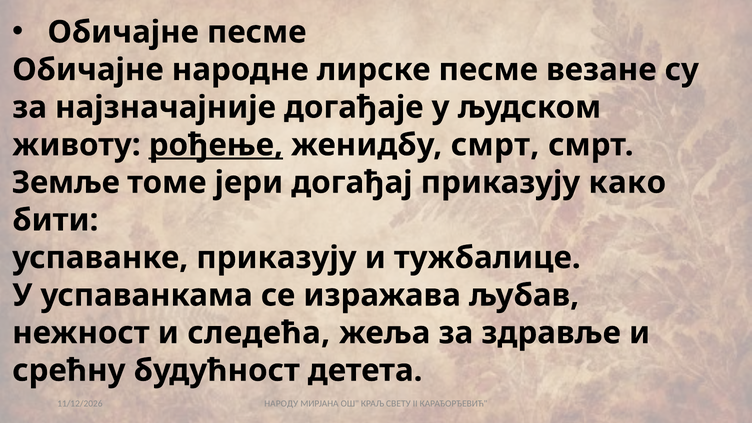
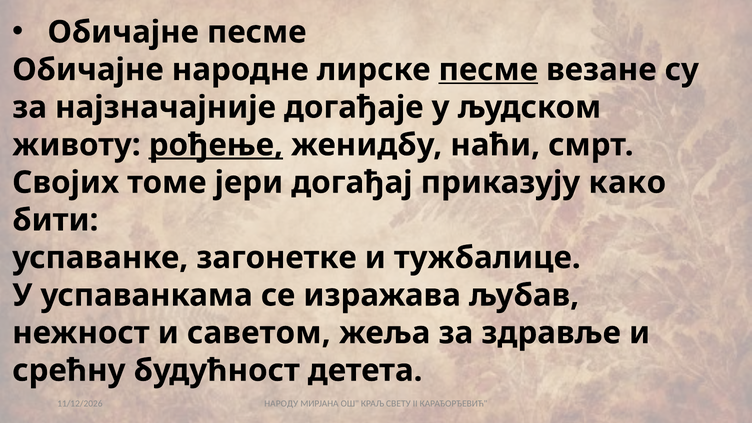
песме at (488, 70) underline: none -> present
женидбу смрт: смрт -> наћи
Земље: Земље -> Својих
успаванке приказују: приказују -> загонетке
следећа: следећа -> саветом
